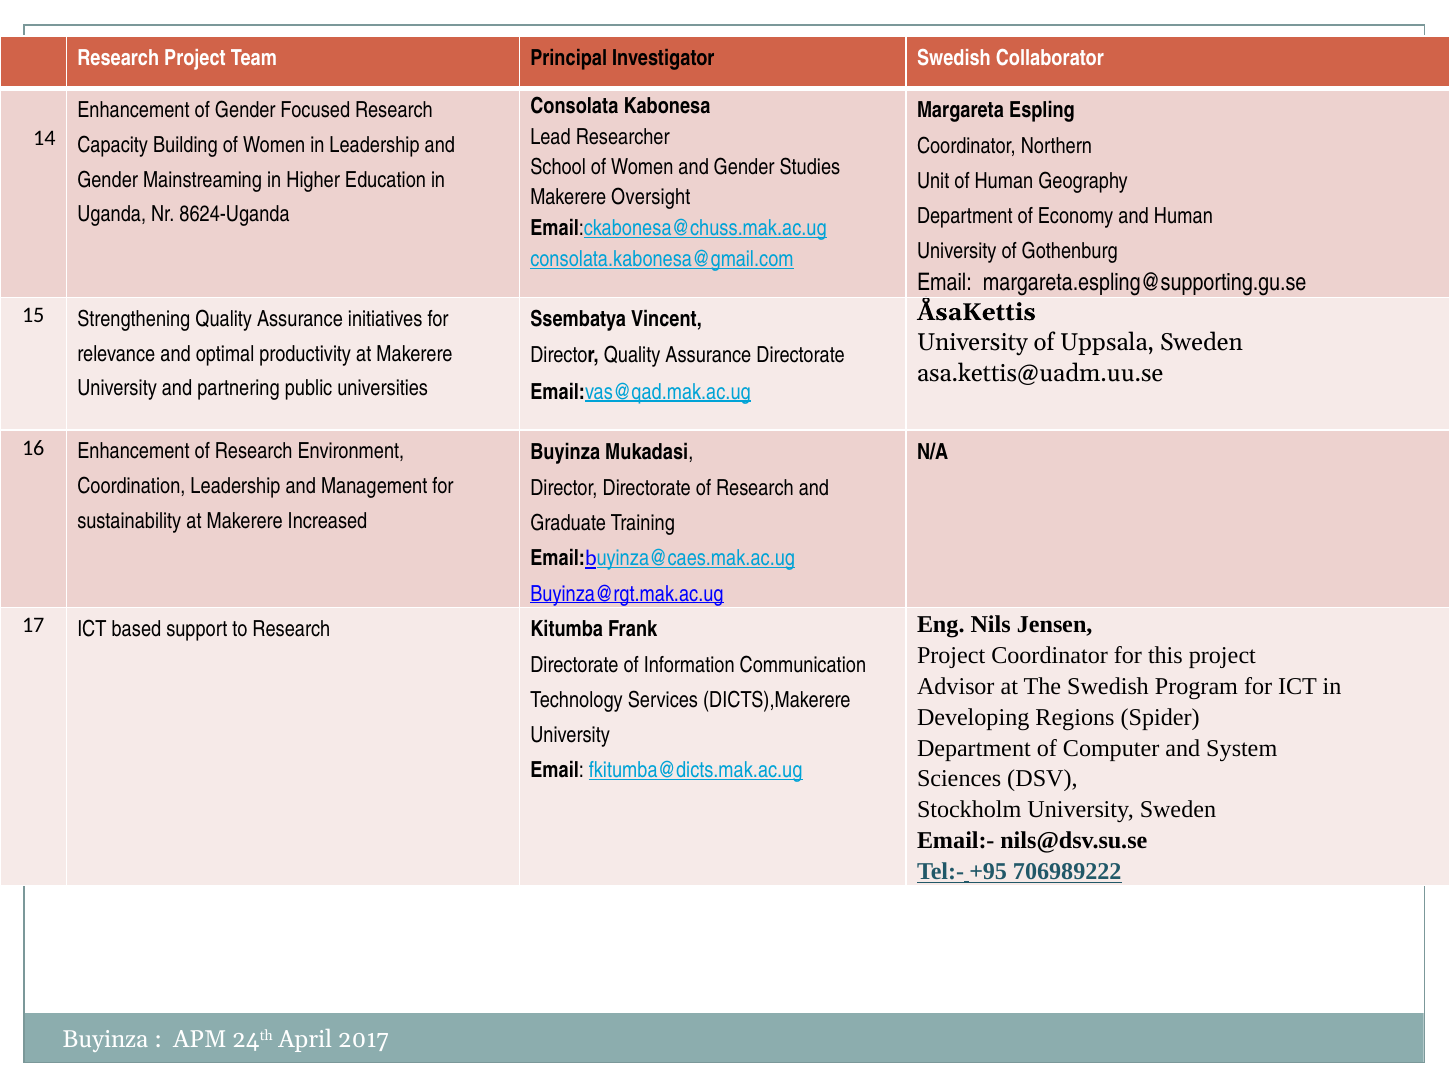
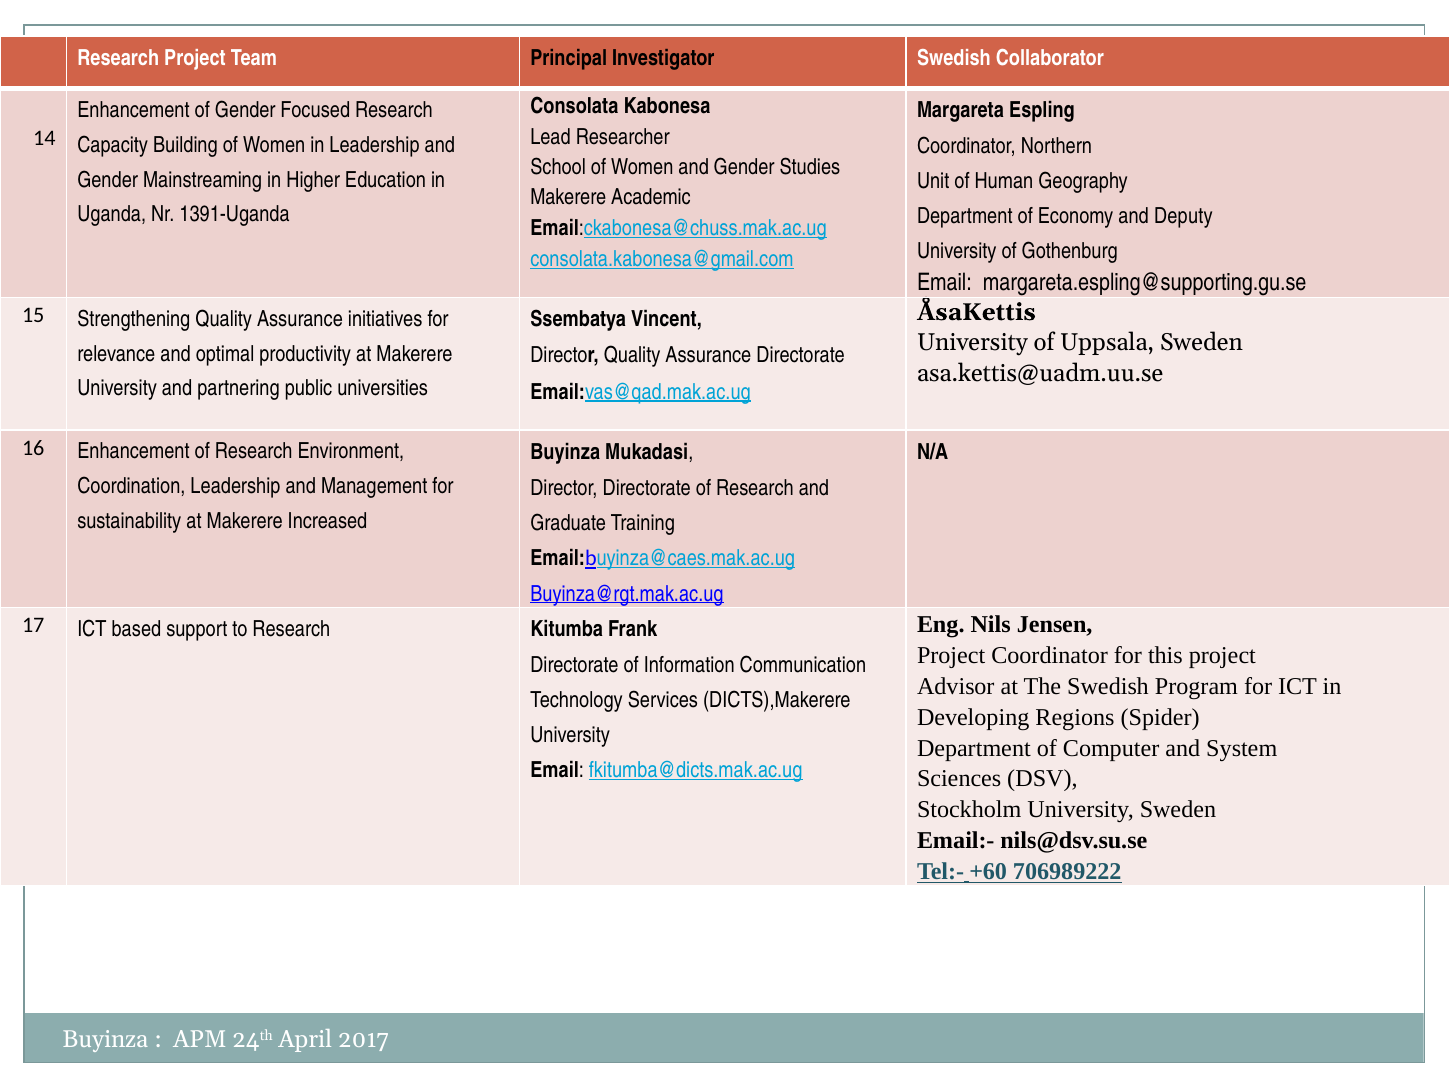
Oversight: Oversight -> Academic
8624-Uganda: 8624-Uganda -> 1391-Uganda
and Human: Human -> Deputy
+95: +95 -> +60
